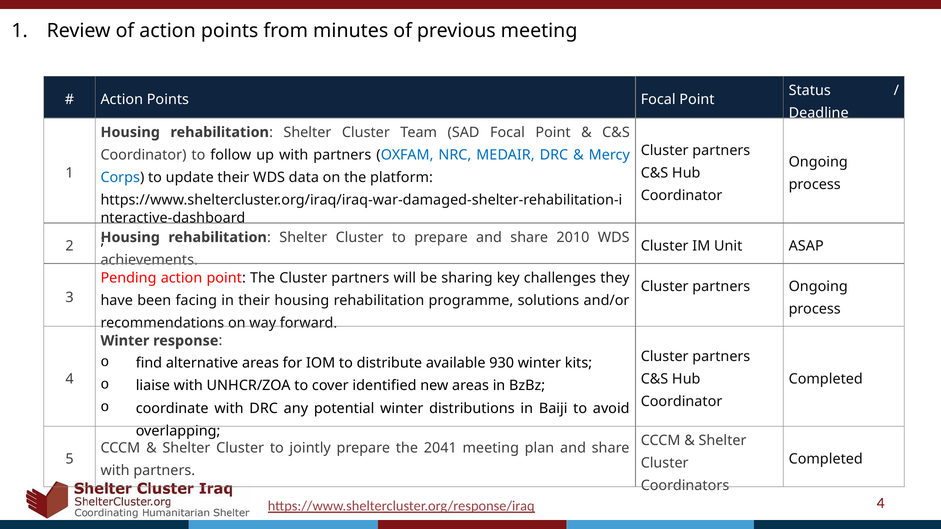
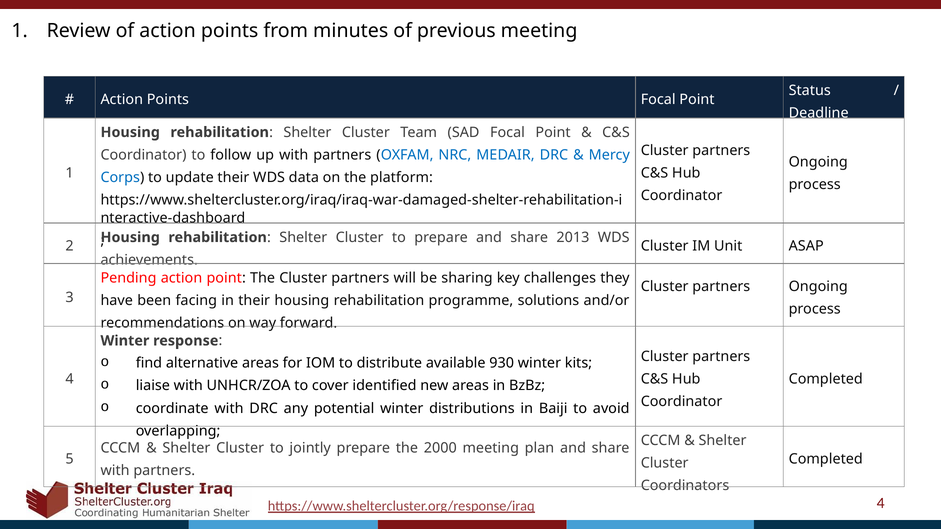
2010: 2010 -> 2013
2041: 2041 -> 2000
